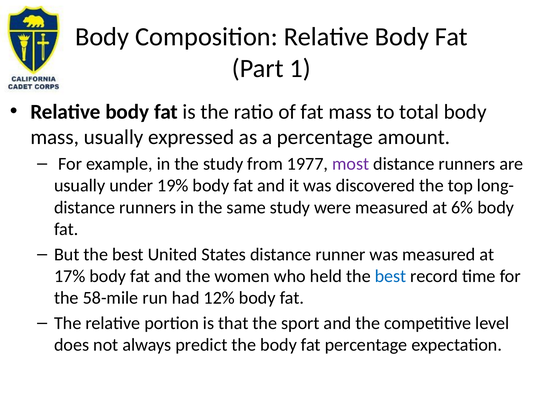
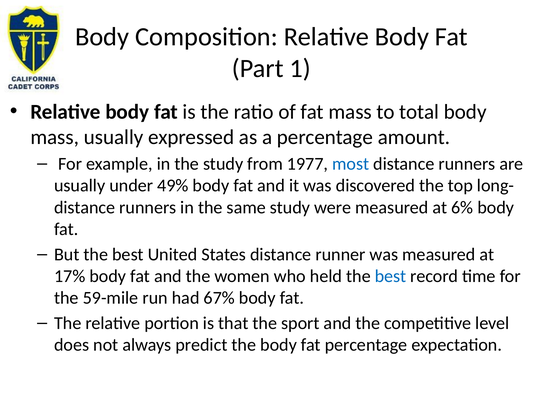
most colour: purple -> blue
19%: 19% -> 49%
58-mile: 58-mile -> 59-mile
12%: 12% -> 67%
